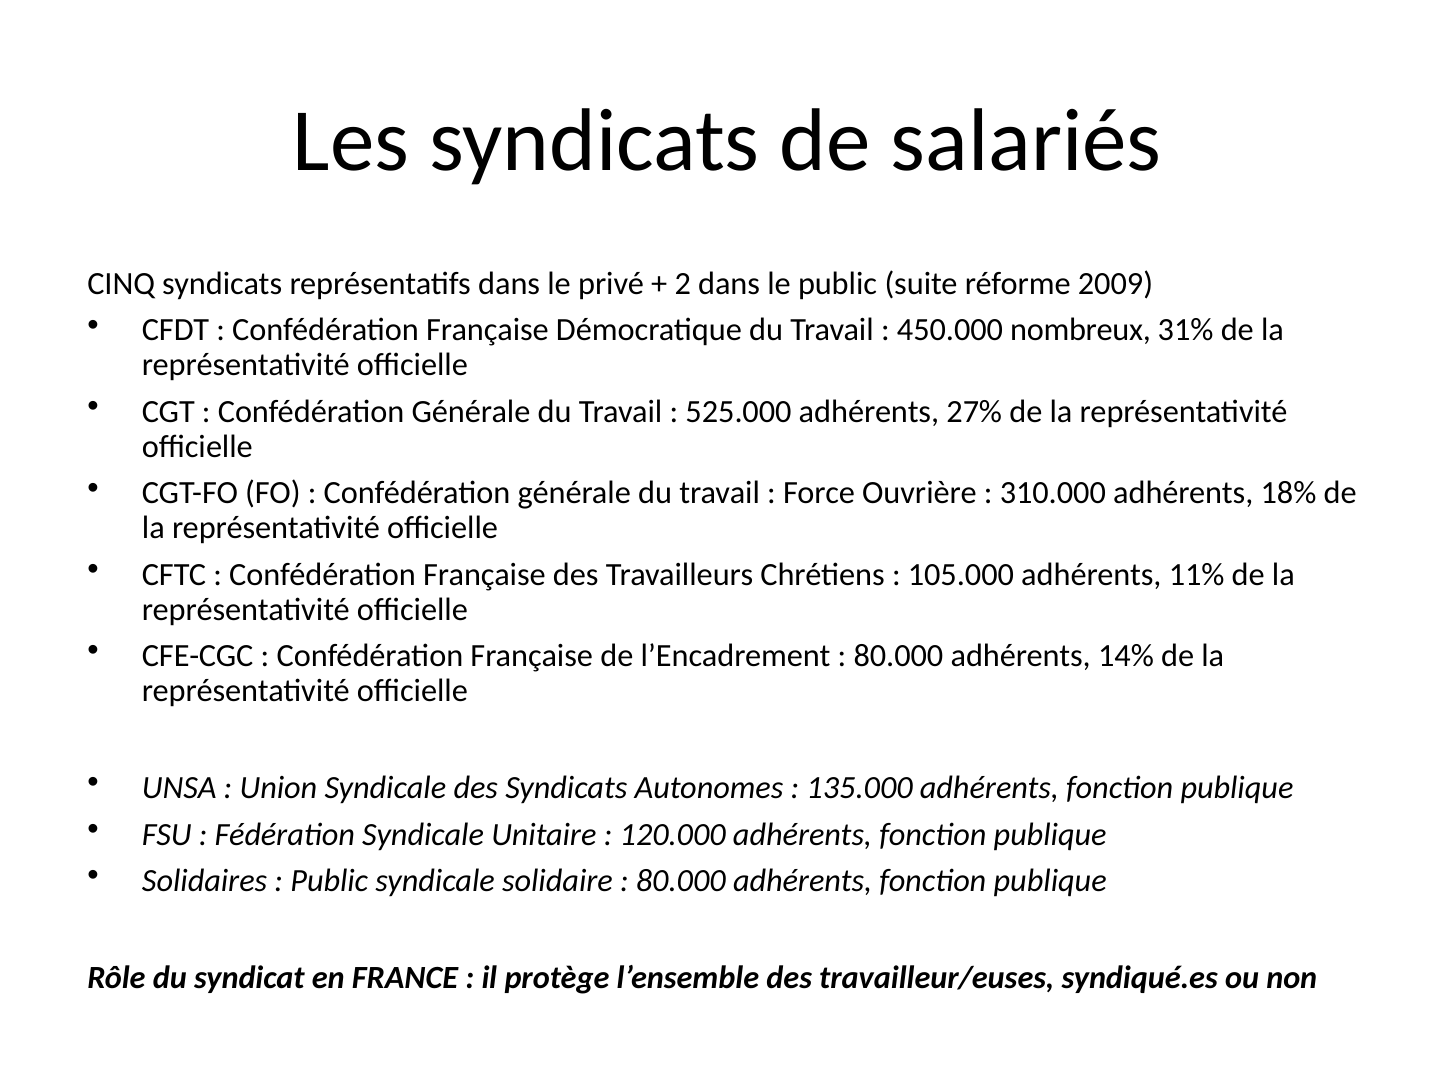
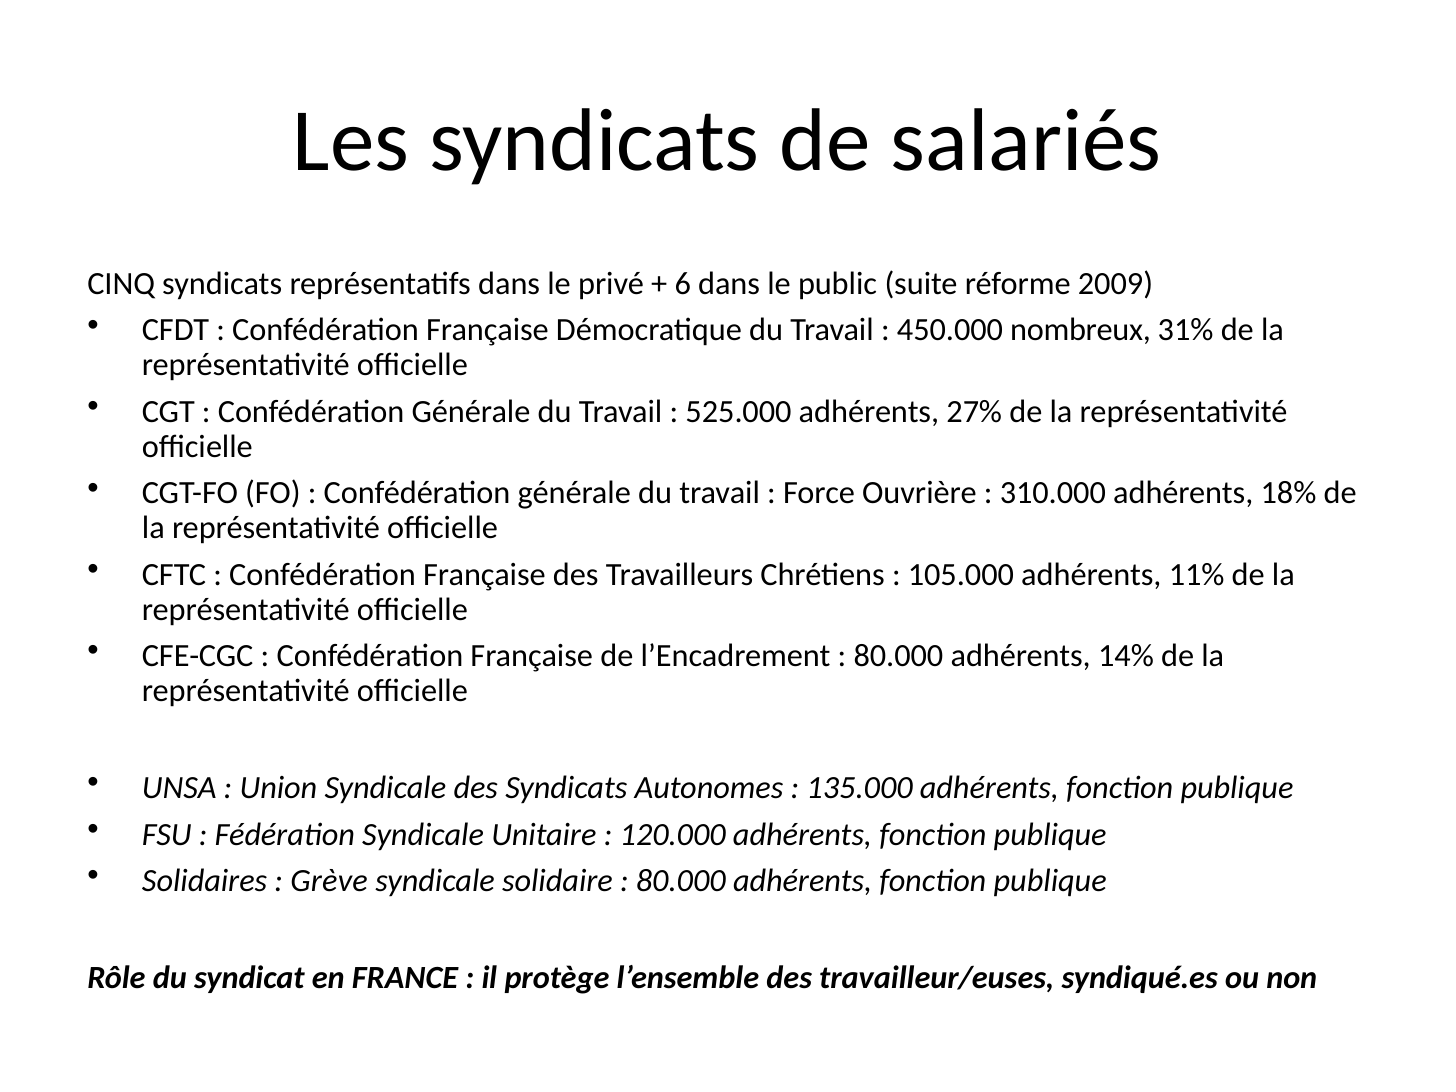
2: 2 -> 6
Public at (329, 881): Public -> Grève
